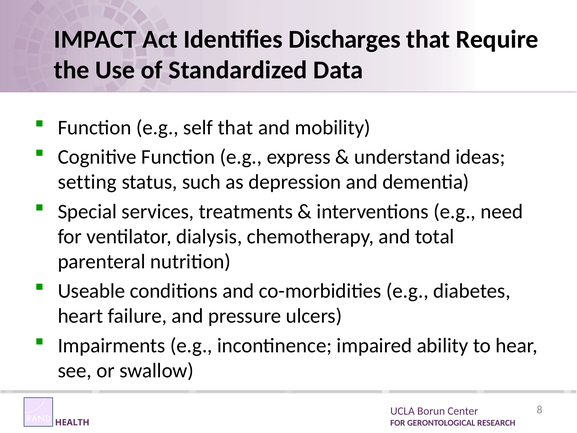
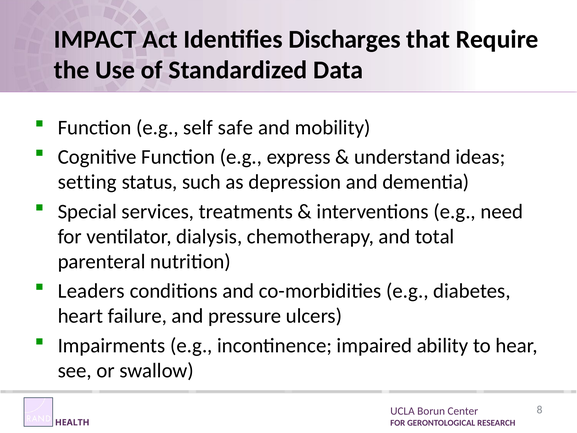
self that: that -> safe
Useable: Useable -> Leaders
